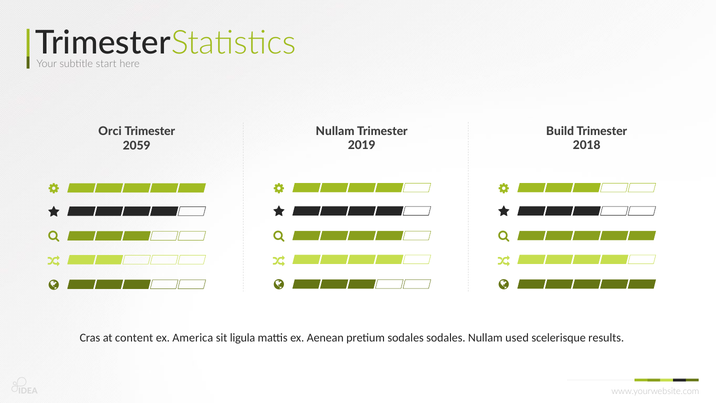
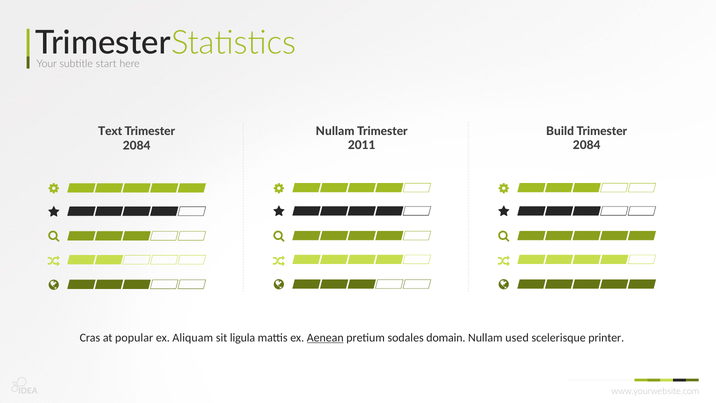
Orci: Orci -> Text
2019: 2019 -> 2011
2018 at (587, 145): 2018 -> 2084
2059 at (137, 146): 2059 -> 2084
content: content -> popular
America: America -> Aliquam
Aenean underline: none -> present
sodales sodales: sodales -> domain
results: results -> printer
